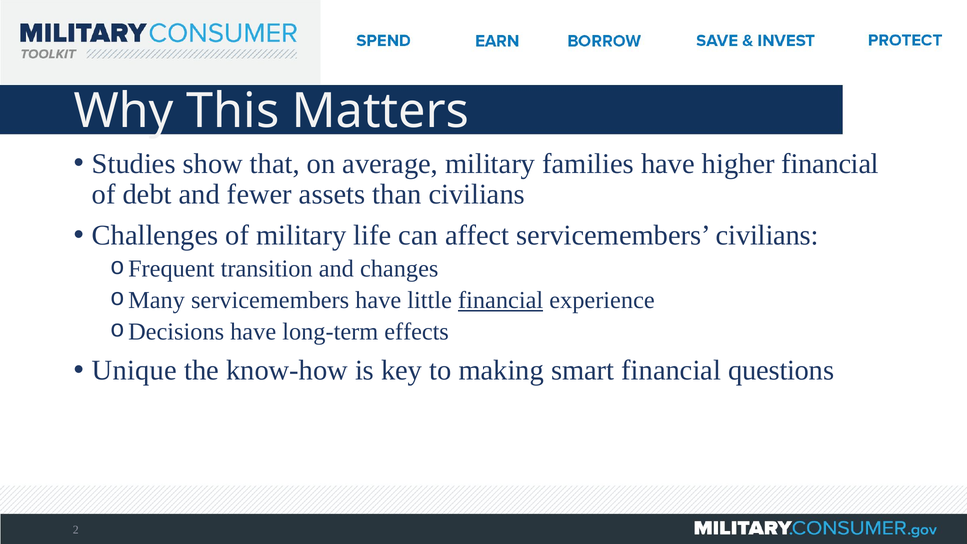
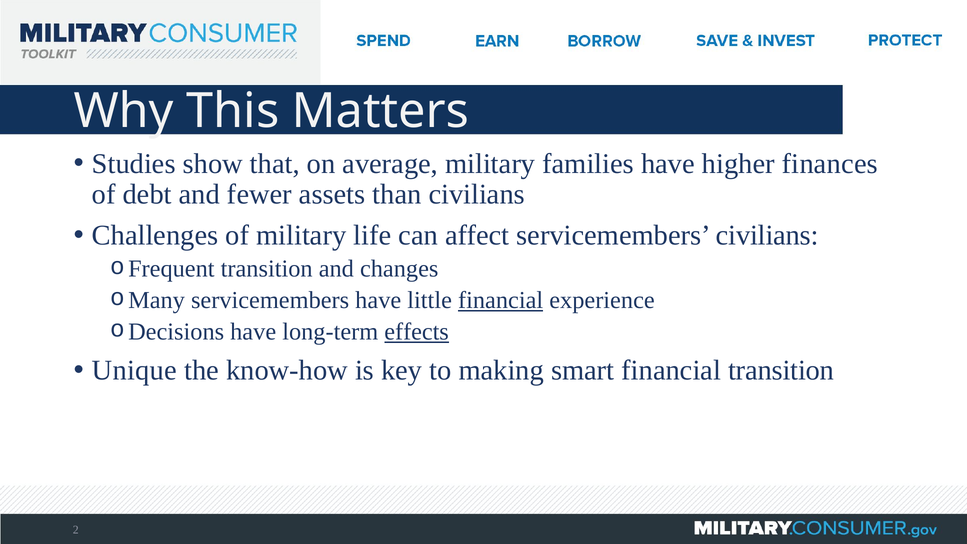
higher financial: financial -> finances
effects underline: none -> present
financial questions: questions -> transition
